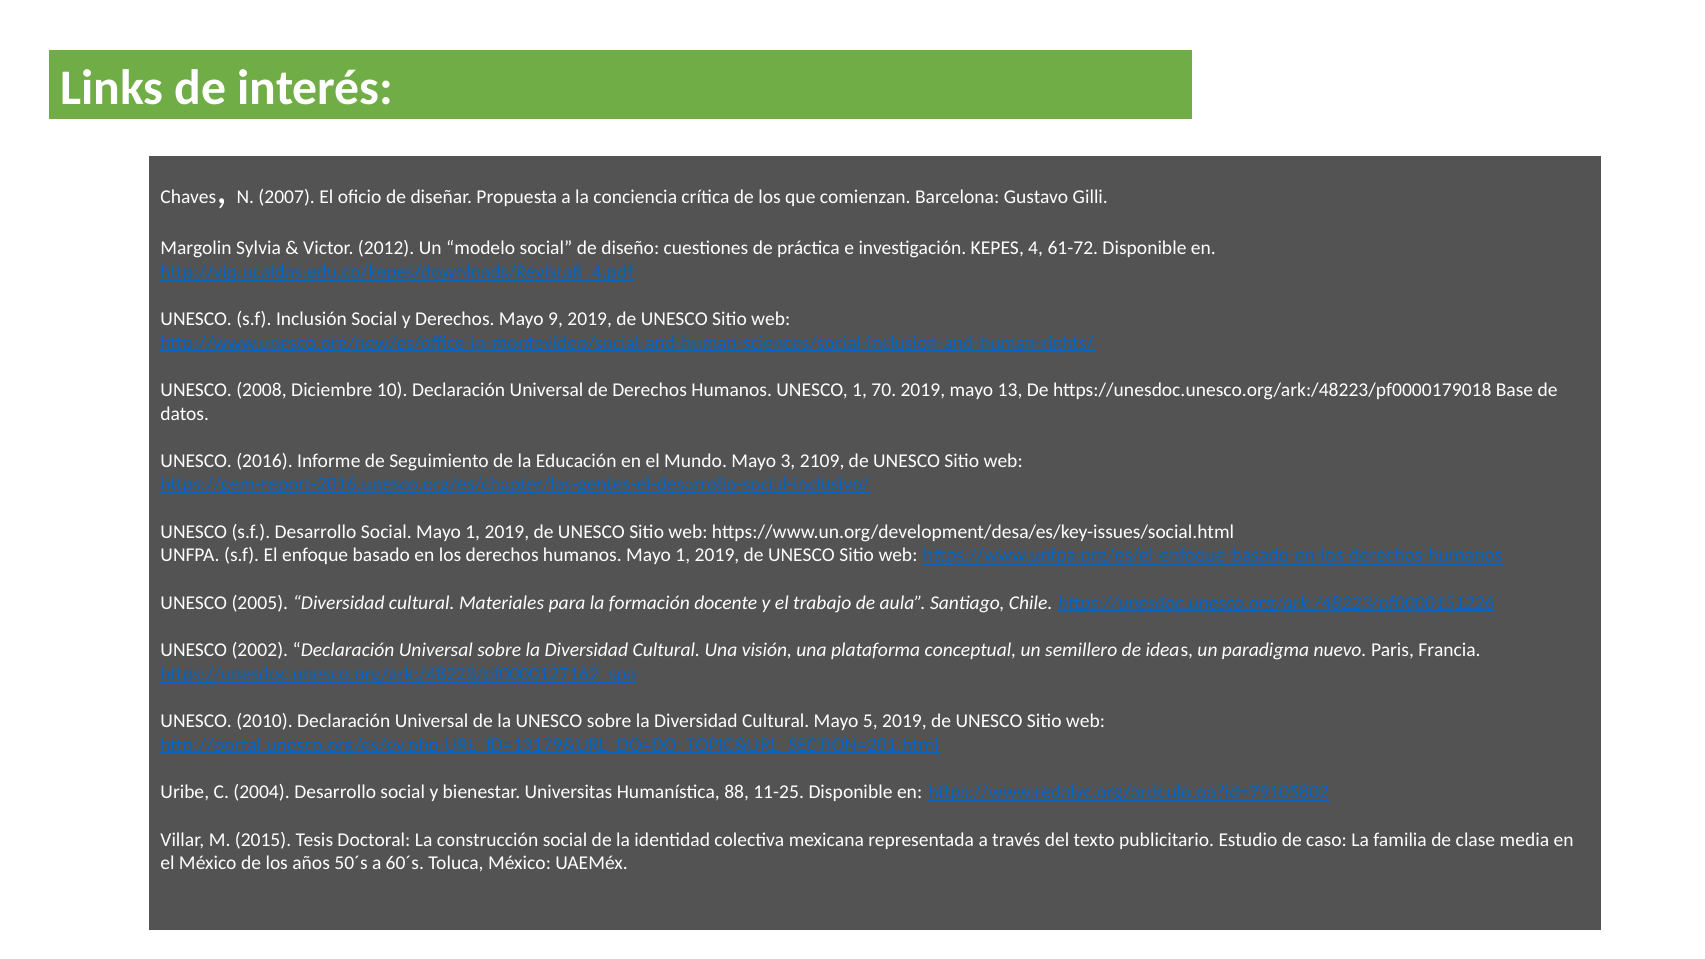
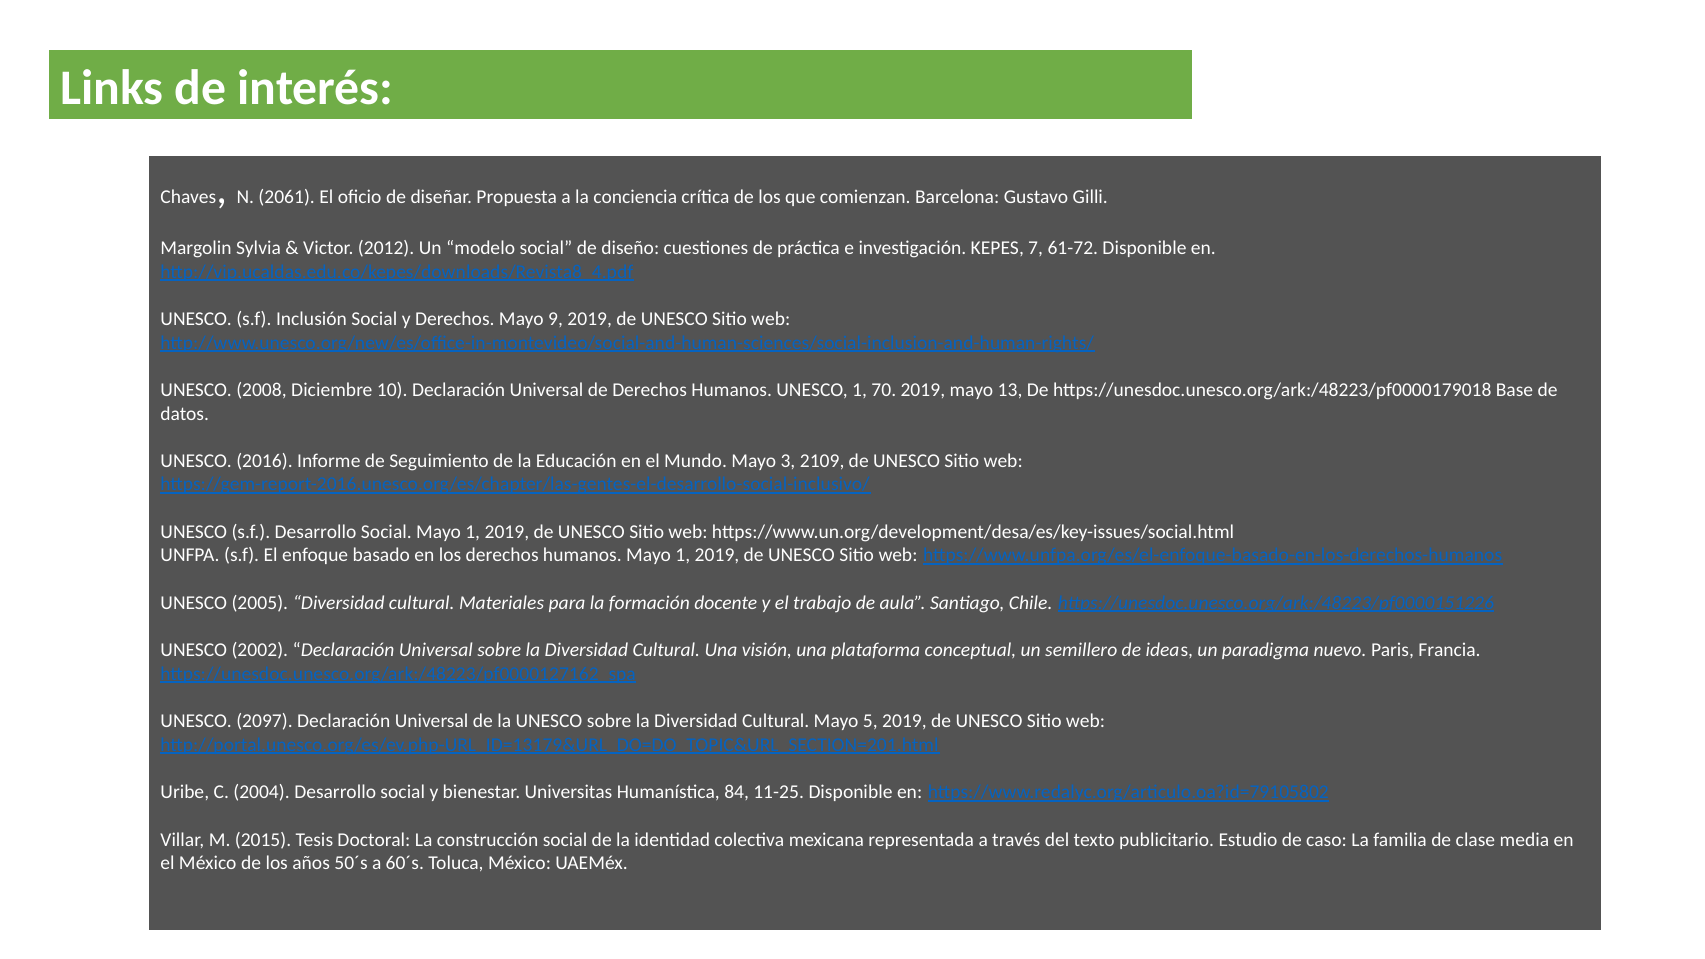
2007: 2007 -> 2061
4: 4 -> 7
2010: 2010 -> 2097
88: 88 -> 84
